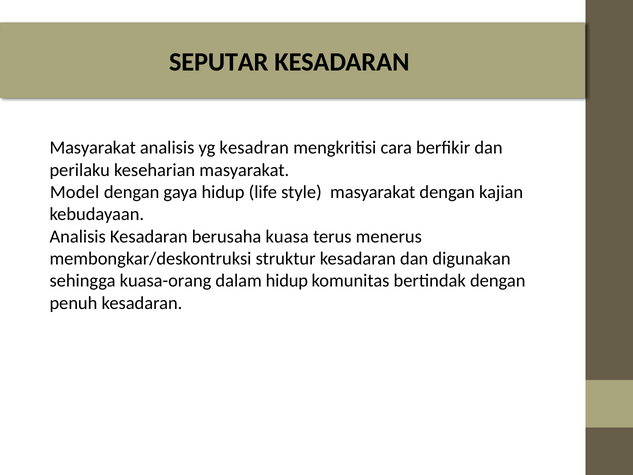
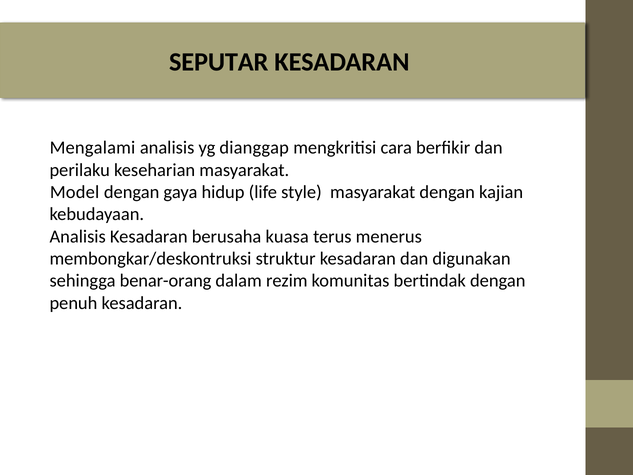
Masyarakat at (93, 148): Masyarakat -> Mengalami
kesadran: kesadran -> dianggap
kuasa-orang: kuasa-orang -> benar-orang
dalam hidup: hidup -> rezim
